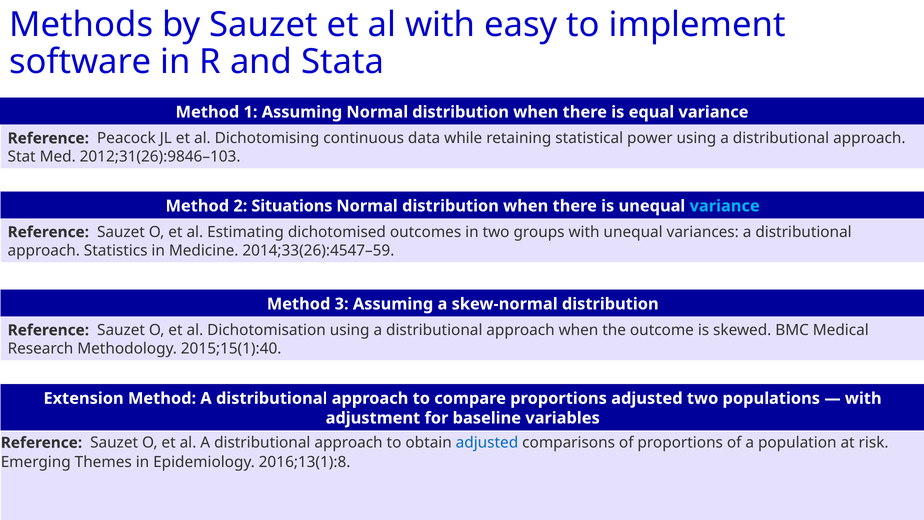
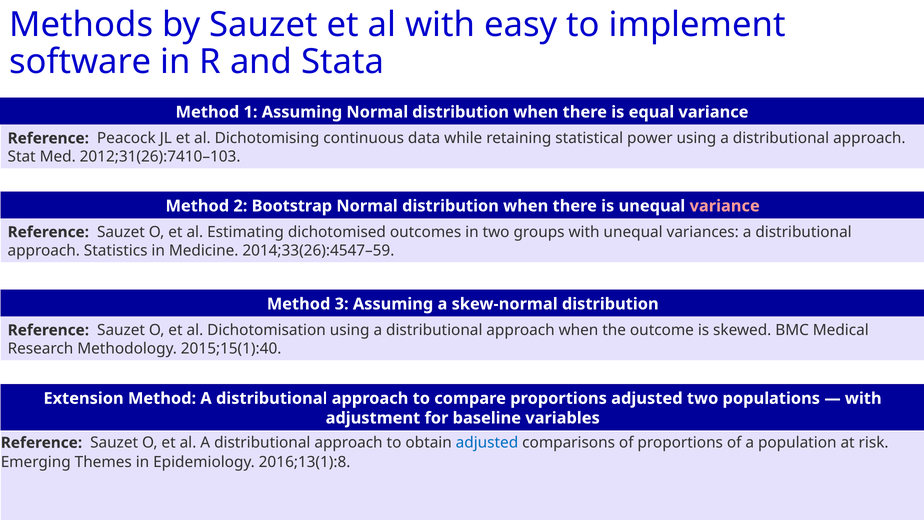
2012;31(26):9846–103: 2012;31(26):9846–103 -> 2012;31(26):7410–103
Situations: Situations -> Bootstrap
variance at (725, 206) colour: light blue -> pink
